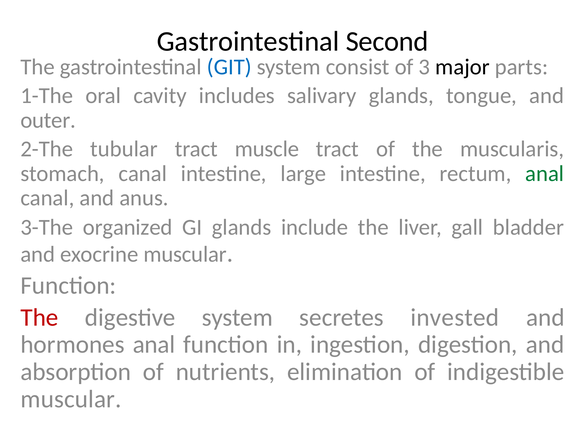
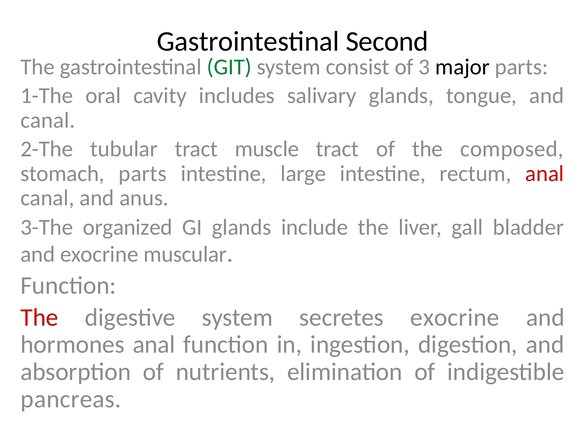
GIT colour: blue -> green
outer at (48, 120): outer -> canal
muscularis: muscularis -> composed
stomach canal: canal -> parts
anal at (545, 173) colour: green -> red
secretes invested: invested -> exocrine
muscular at (71, 399): muscular -> pancreas
